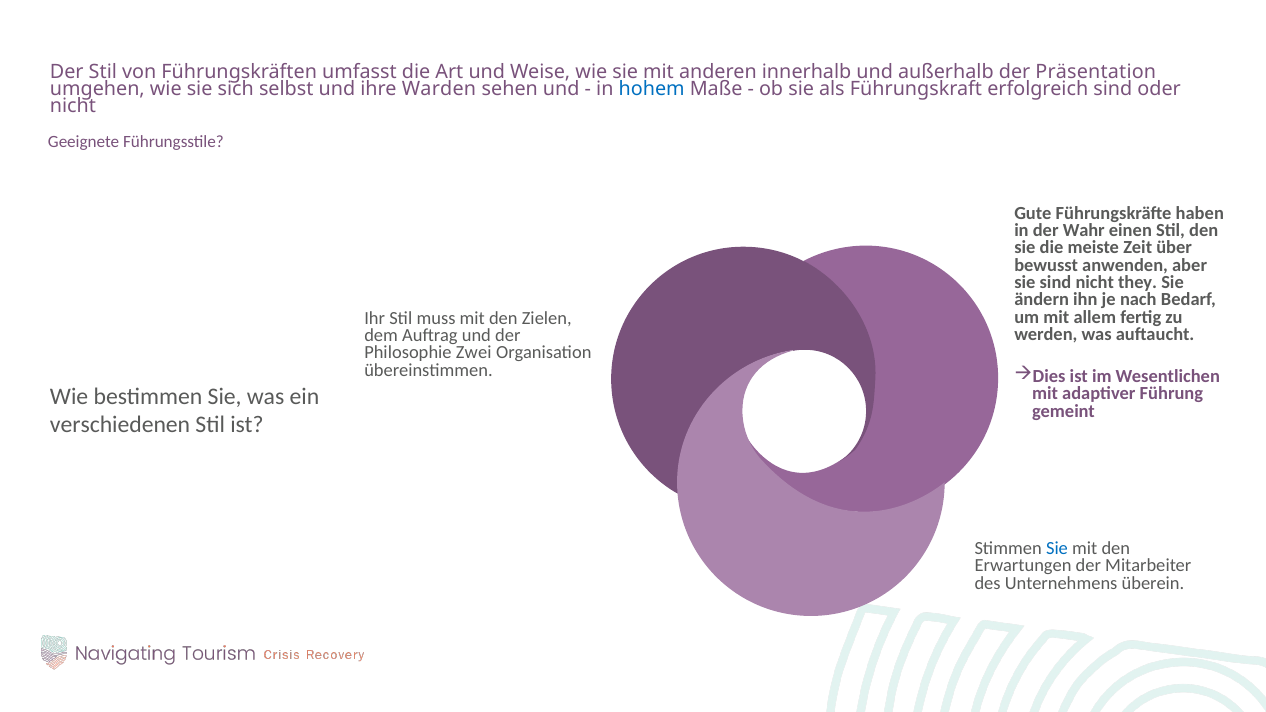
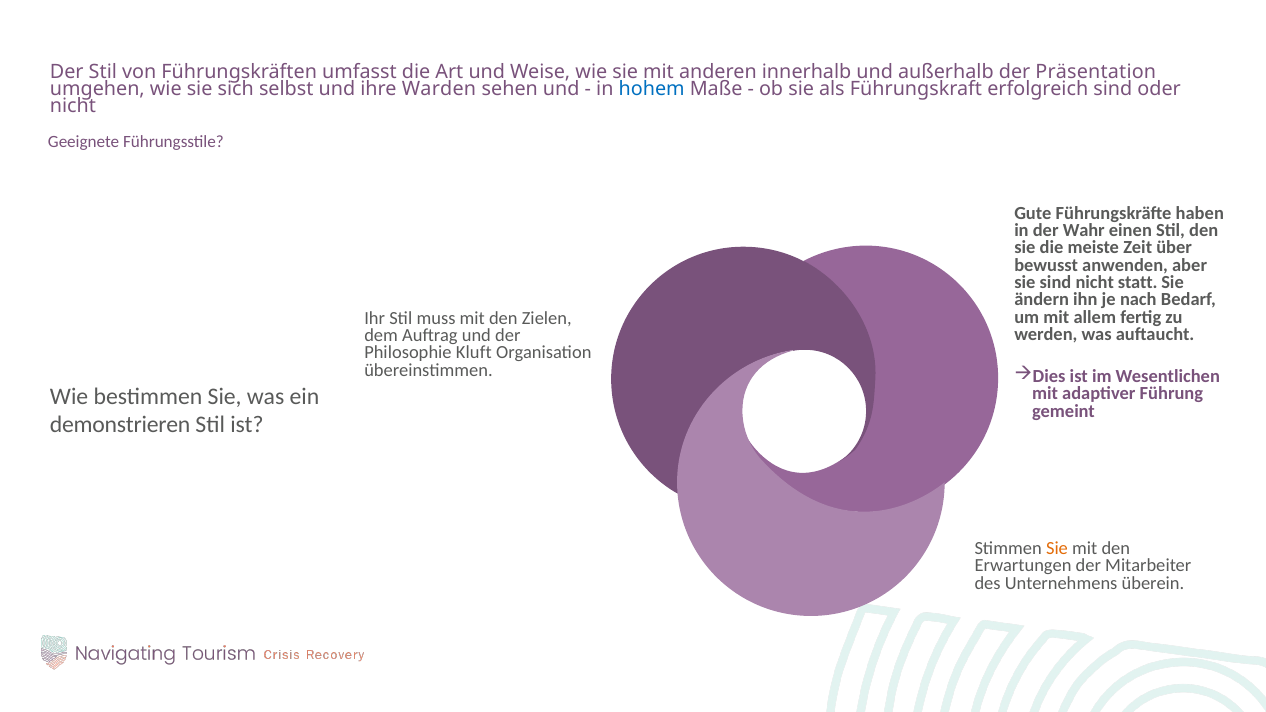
they: they -> statt
Zwei: Zwei -> Kluft
verschiedenen: verschiedenen -> demonstrieren
Sie at (1057, 548) colour: blue -> orange
